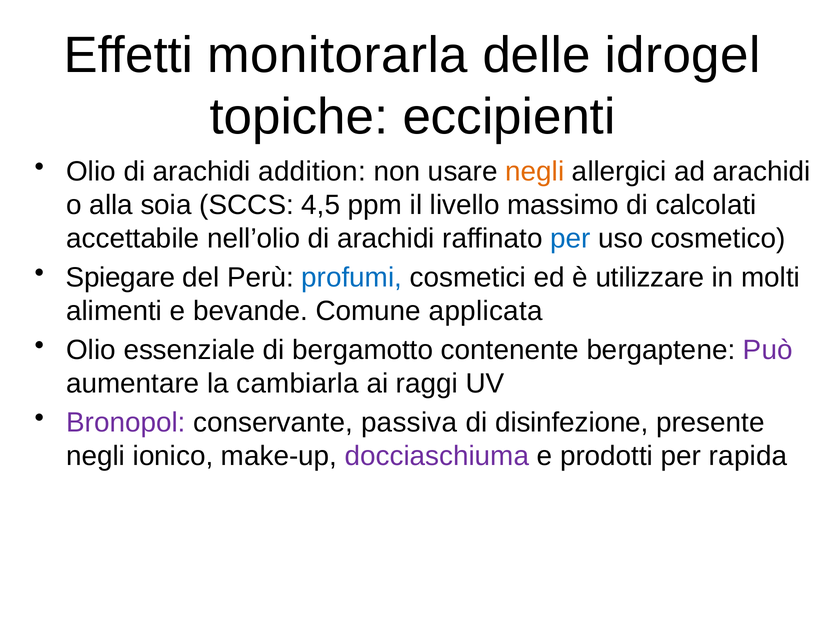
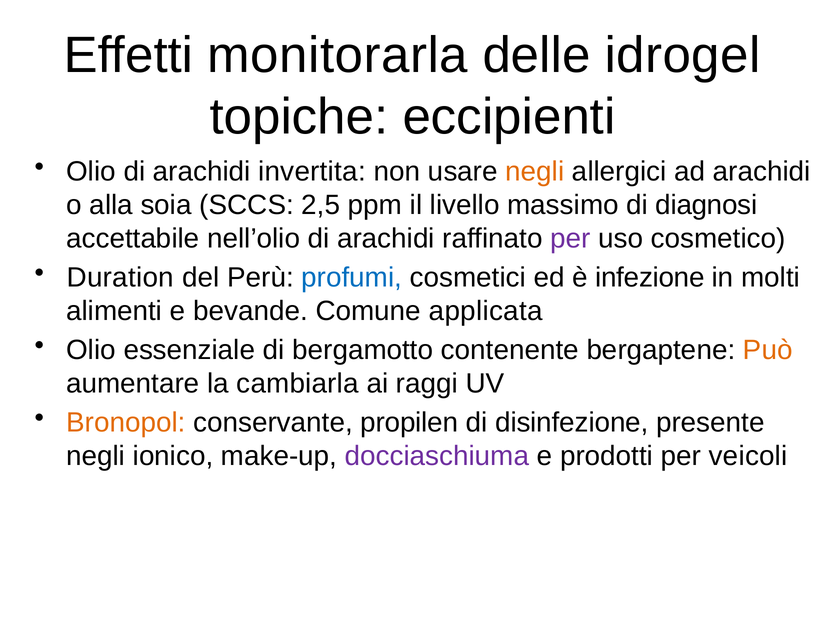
addition: addition -> invertita
4,5: 4,5 -> 2,5
calcolati: calcolati -> diagnosi
per at (570, 239) colour: blue -> purple
Spiegare: Spiegare -> Duration
utilizzare: utilizzare -> infezione
Può colour: purple -> orange
Bronopol colour: purple -> orange
passiva: passiva -> propilen
rapida: rapida -> veicoli
